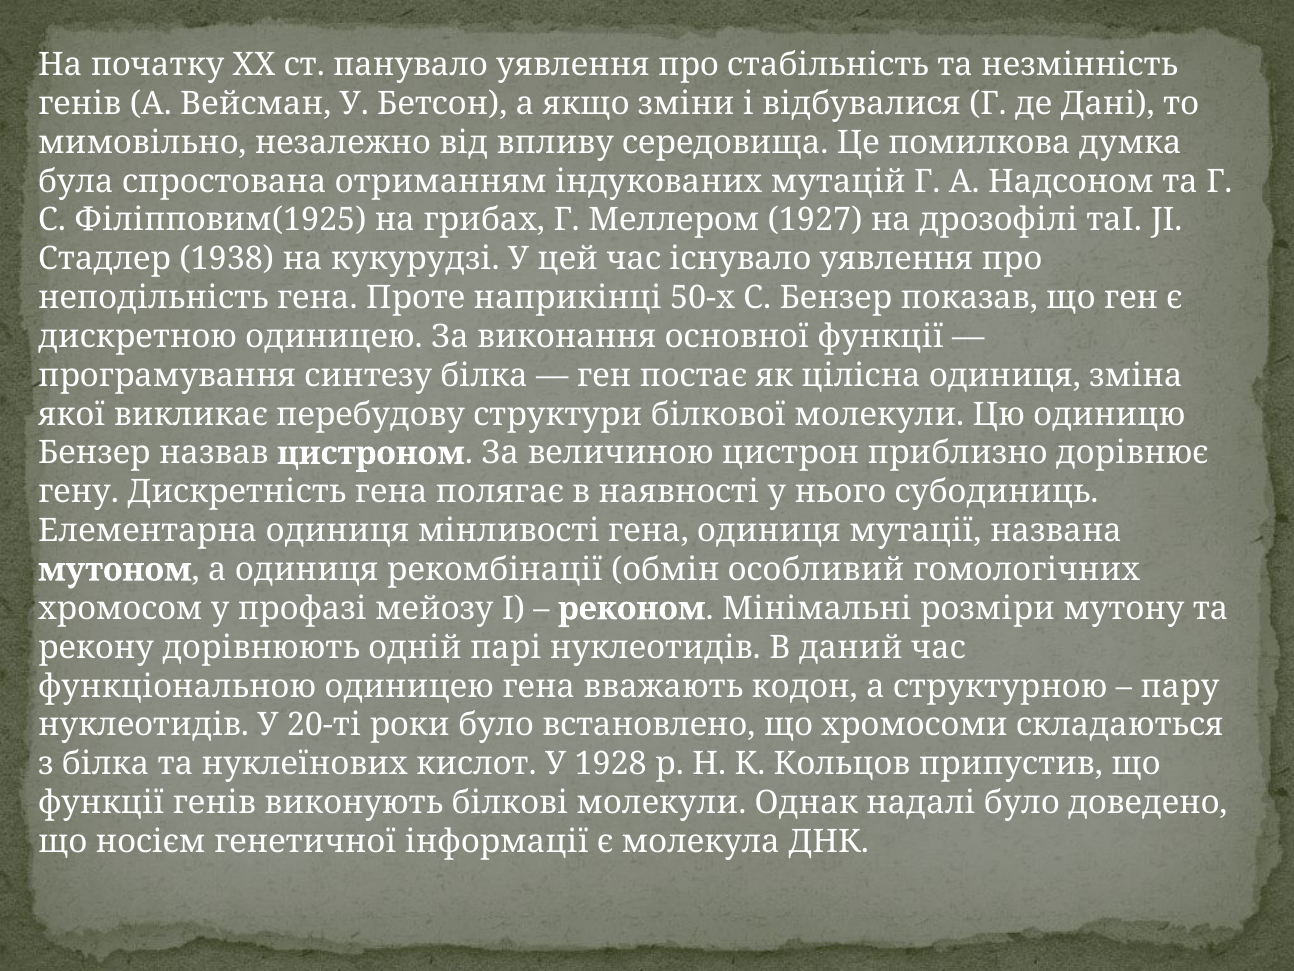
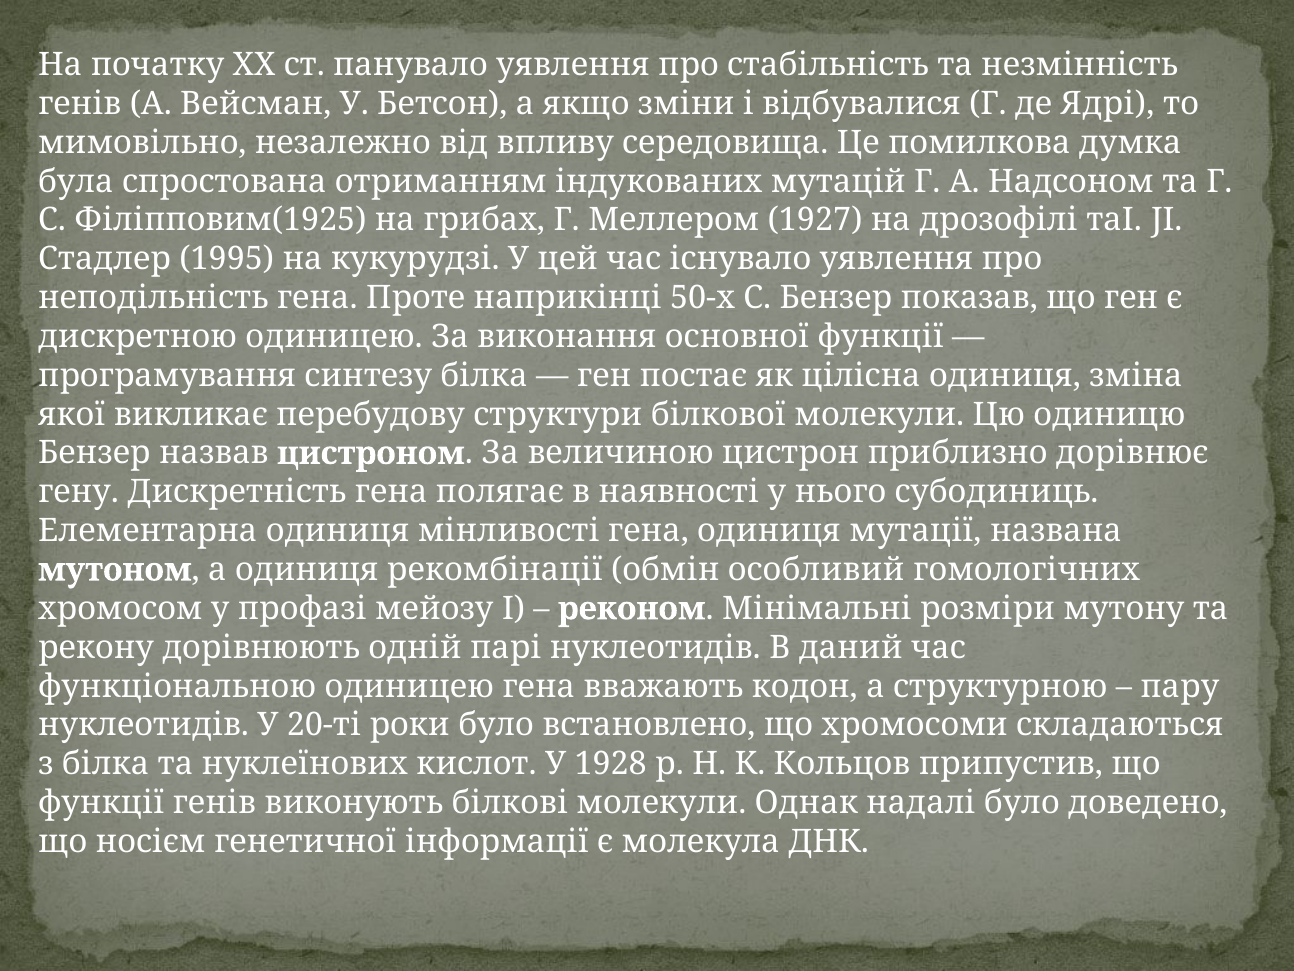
Дані: Дані -> Ядрі
1938: 1938 -> 1995
